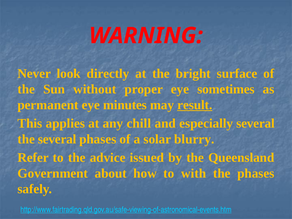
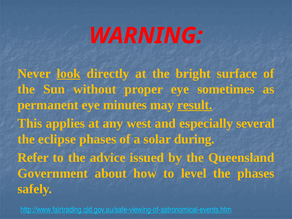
look underline: none -> present
chill: chill -> west
the several: several -> eclipse
blurry: blurry -> during
with: with -> level
